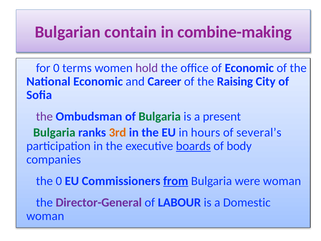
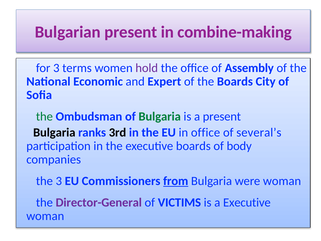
Bulgarian contain: contain -> present
for 0: 0 -> 3
of Economic: Economic -> Assembly
Career: Career -> Expert
the Raising: Raising -> Boards
the at (44, 116) colour: purple -> green
Bulgaria at (54, 132) colour: green -> black
3rd colour: orange -> black
in hours: hours -> office
boards at (193, 146) underline: present -> none
the 0: 0 -> 3
LABOUR: LABOUR -> VICTIMS
a Domestic: Domestic -> Executive
